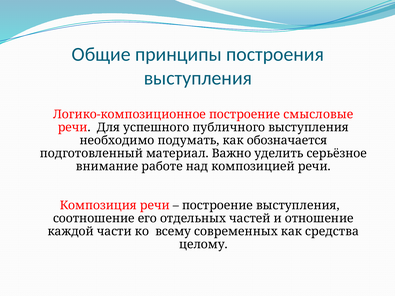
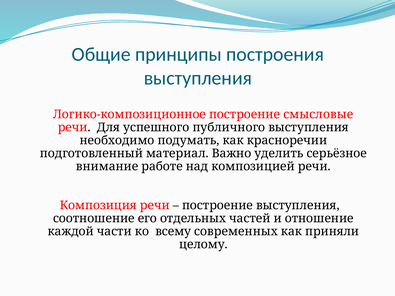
обозначается: обозначается -> красноречии
средства: средства -> приняли
